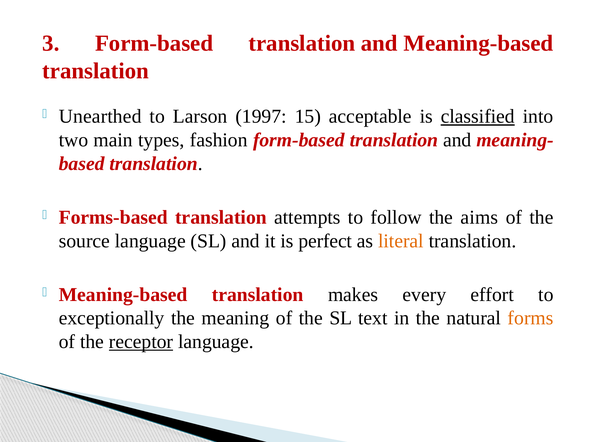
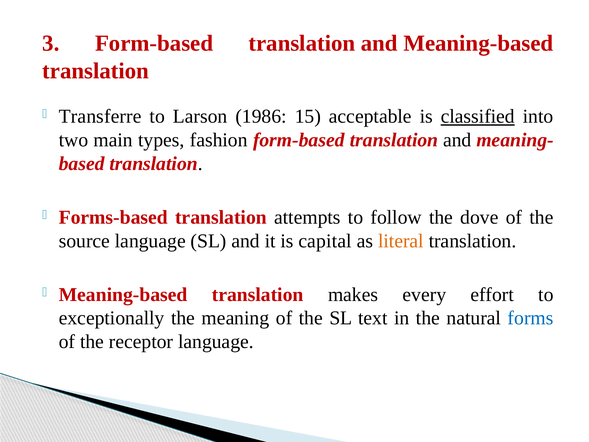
Unearthed: Unearthed -> Transferre
1997: 1997 -> 1986
aims: aims -> dove
perfect: perfect -> capital
forms colour: orange -> blue
receptor underline: present -> none
